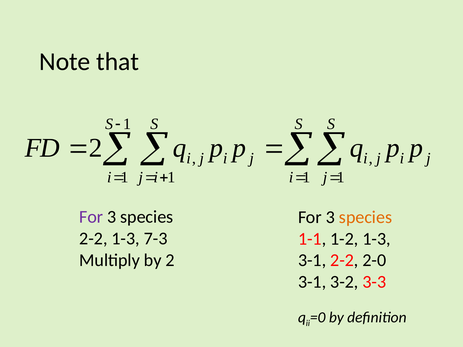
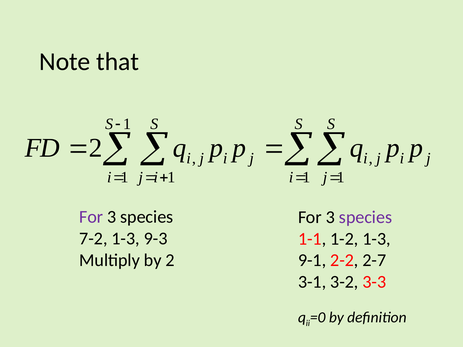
species at (366, 217) colour: orange -> purple
2-2 at (93, 239): 2-2 -> 7-2
7-3: 7-3 -> 9-3
3-1 at (312, 261): 3-1 -> 9-1
2-0: 2-0 -> 2-7
